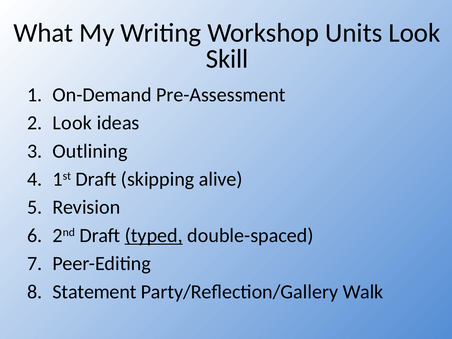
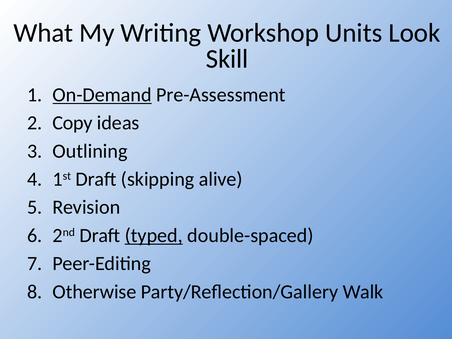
On-Demand underline: none -> present
Look at (72, 123): Look -> Copy
Statement: Statement -> Otherwise
